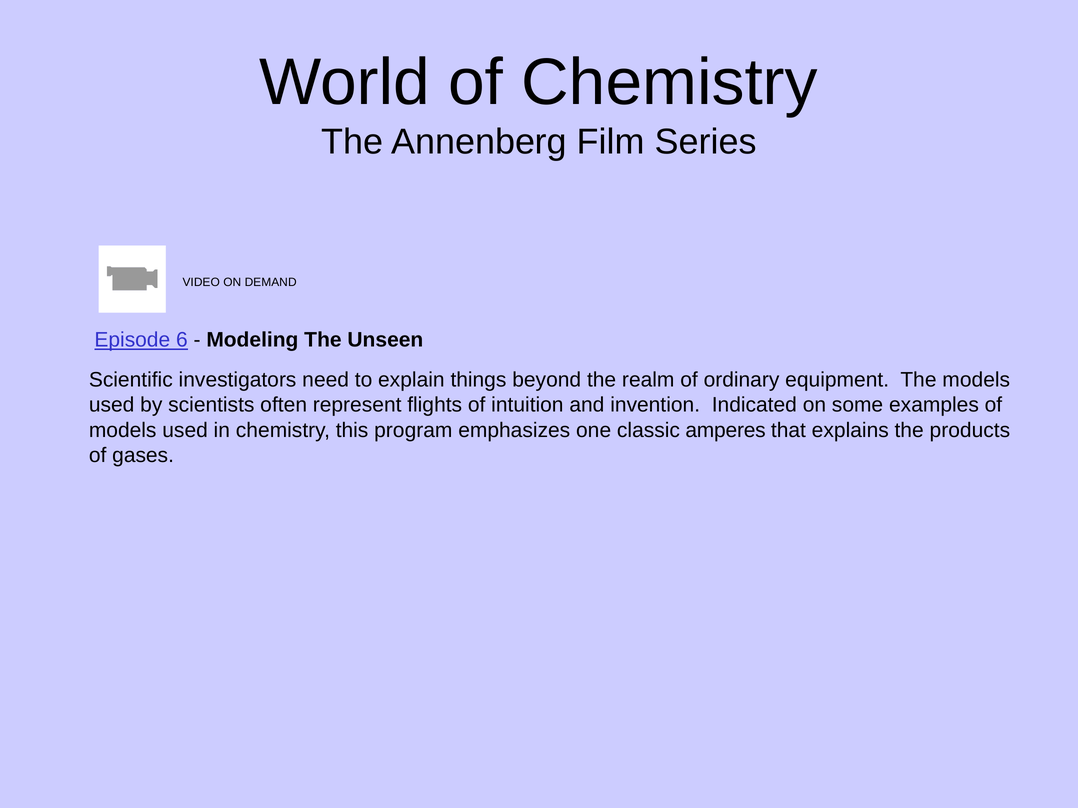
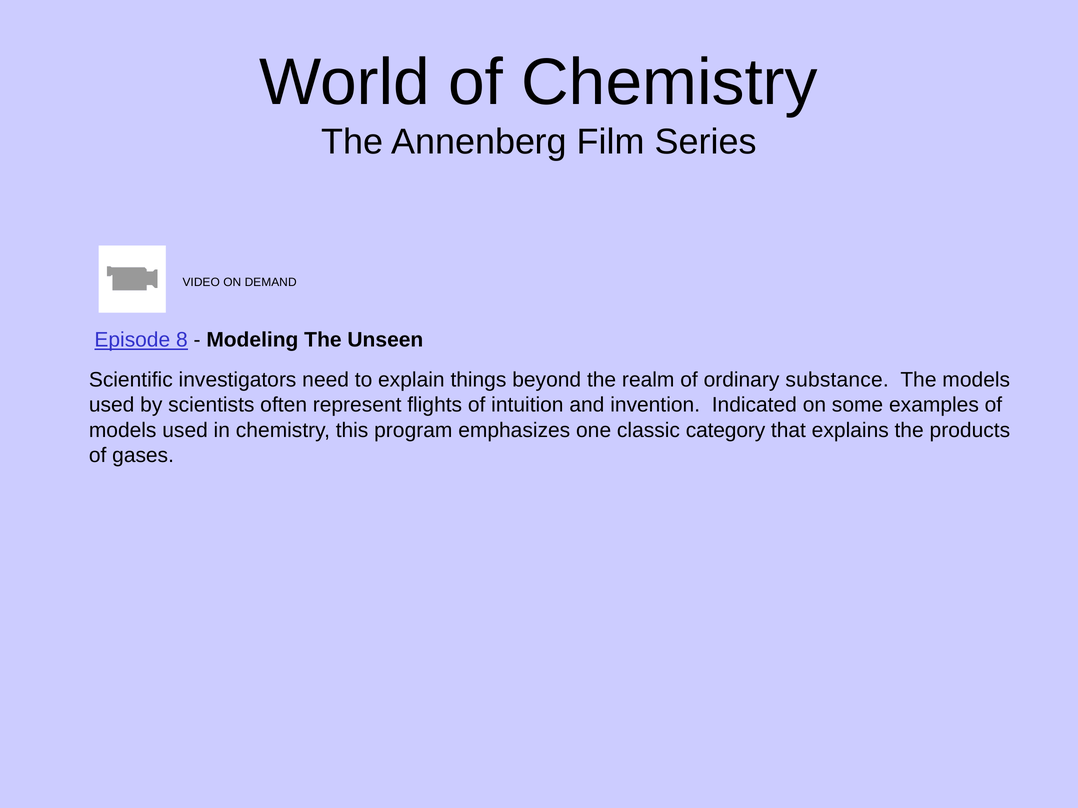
6: 6 -> 8
equipment: equipment -> substance
amperes: amperes -> category
